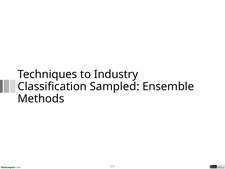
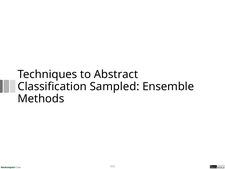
Industry: Industry -> Abstract
